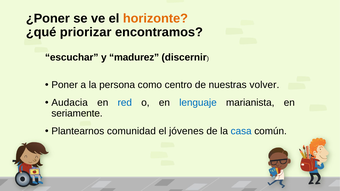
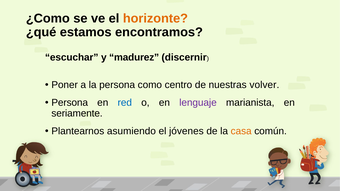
¿Poner: ¿Poner -> ¿Como
priorizar: priorizar -> estamos
Audacia at (70, 103): Audacia -> Persona
lenguaje colour: blue -> purple
comunidad: comunidad -> asumiendo
casa colour: blue -> orange
